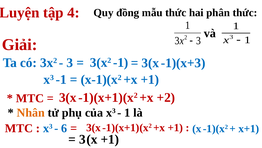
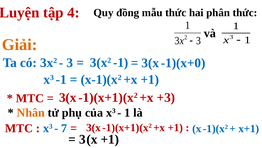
Giải colour: red -> orange
-1)(x+3: -1)(x+3 -> -1)(x+0
+2: +2 -> +3
6: 6 -> 7
